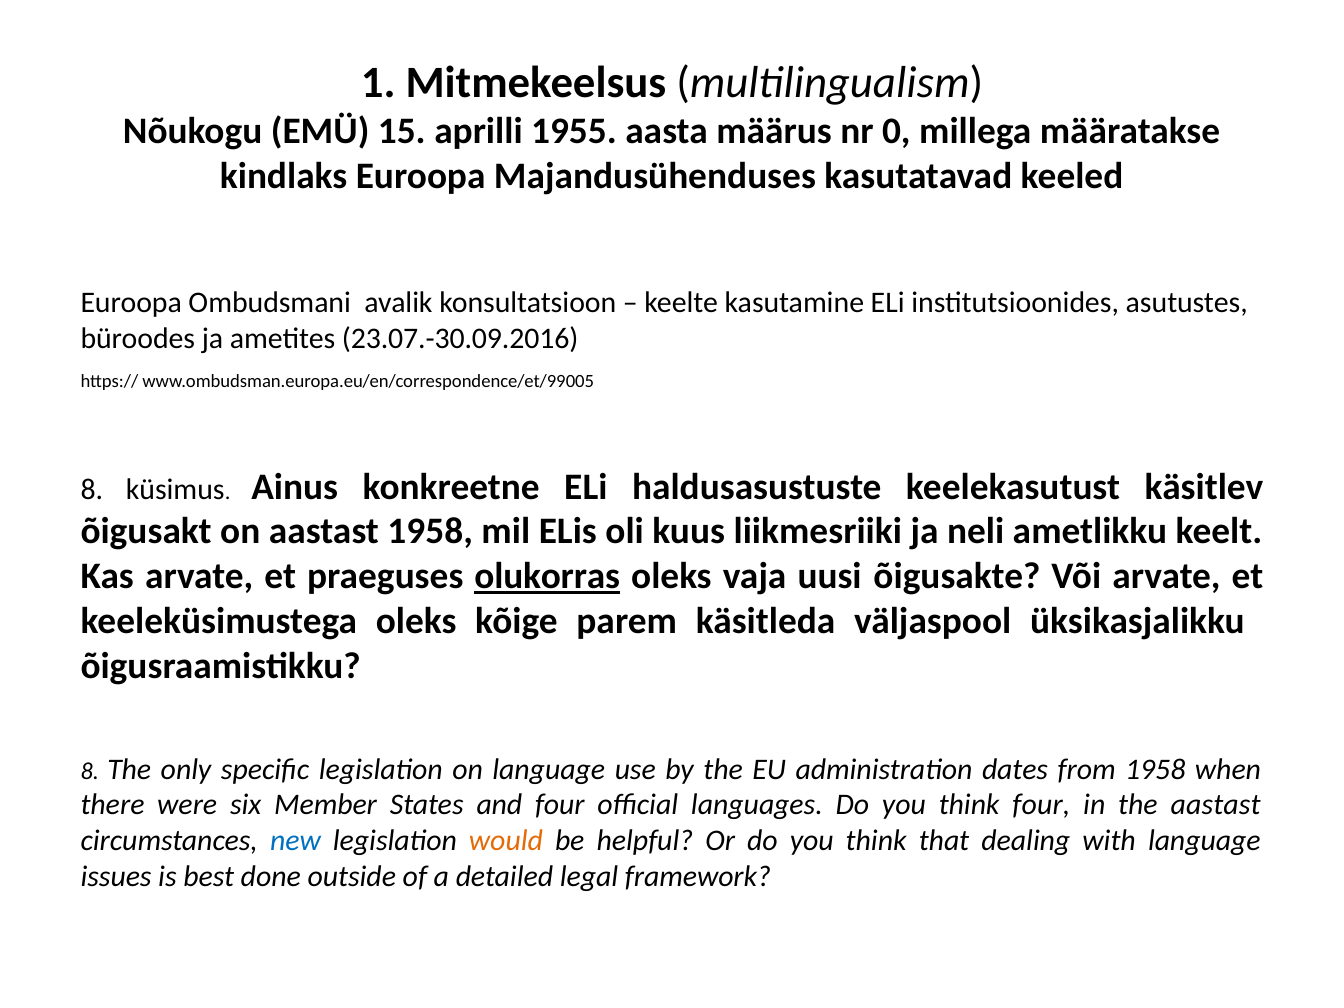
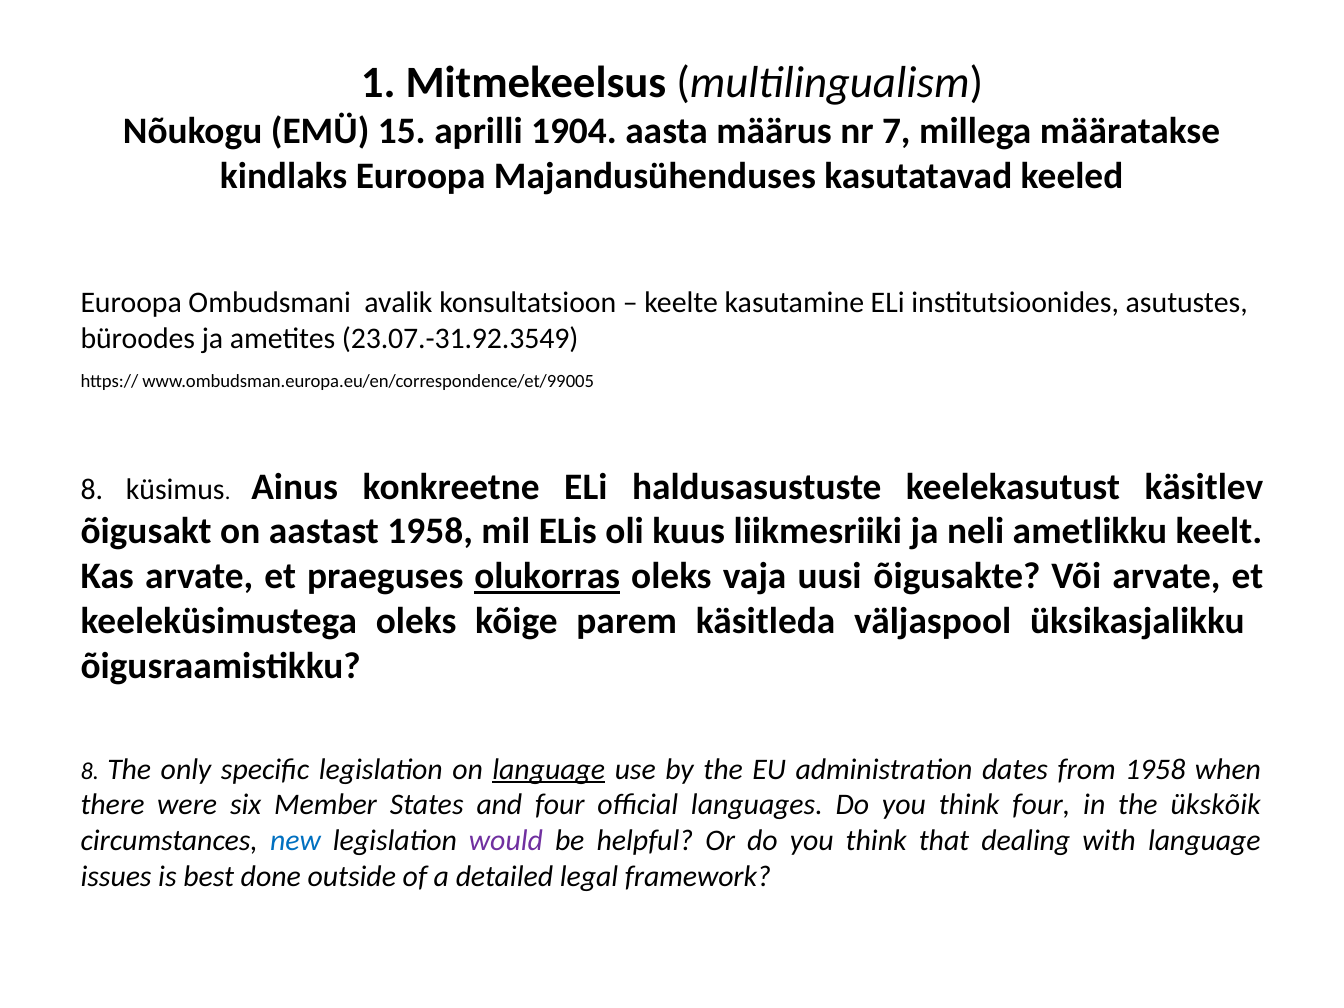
1955: 1955 -> 1904
0: 0 -> 7
23.07.-30.09.2016: 23.07.-30.09.2016 -> 23.07.-31.92.3549
language at (549, 769) underline: none -> present
the aastast: aastast -> ükskõik
would colour: orange -> purple
